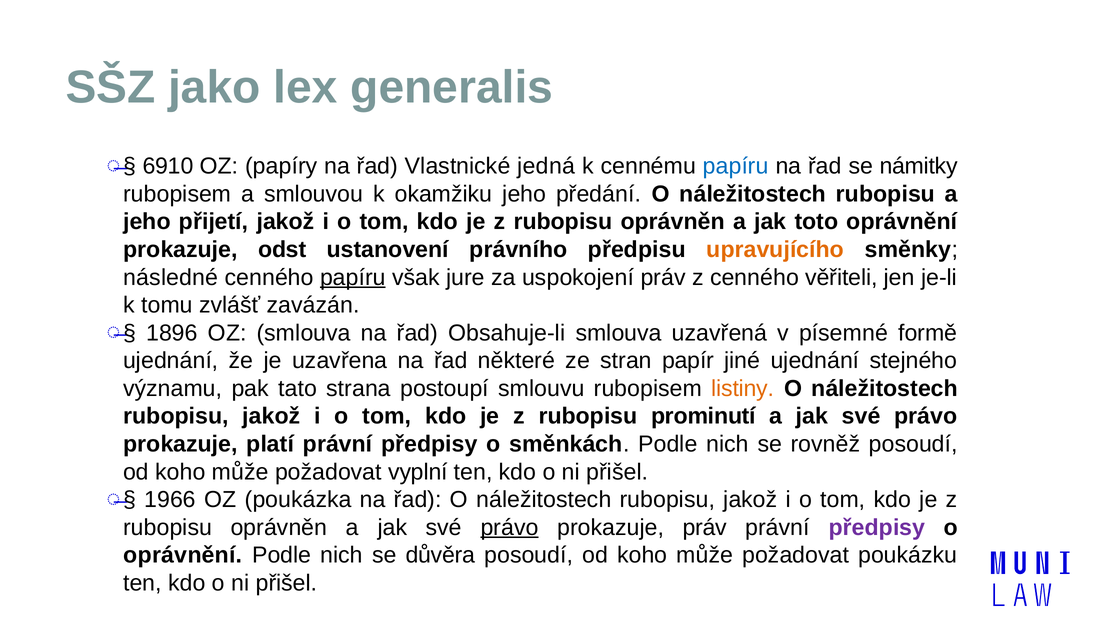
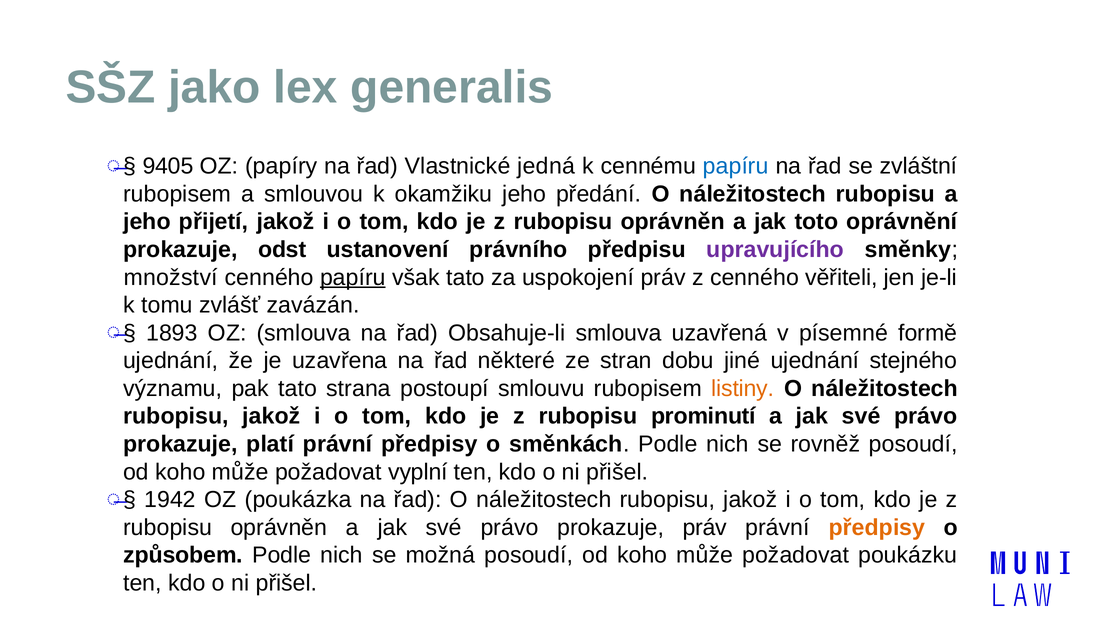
6910: 6910 -> 9405
námitky: námitky -> zvláštní
upravujícího colour: orange -> purple
následné: následné -> množství
však jure: jure -> tato
1896: 1896 -> 1893
papír: papír -> dobu
1966: 1966 -> 1942
právo at (510, 527) underline: present -> none
předpisy at (877, 527) colour: purple -> orange
oprávnění at (183, 555): oprávnění -> způsobem
důvěra: důvěra -> možná
